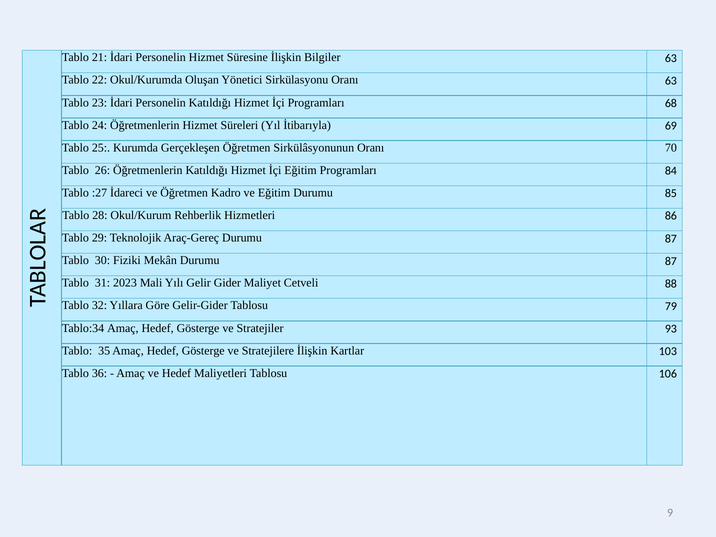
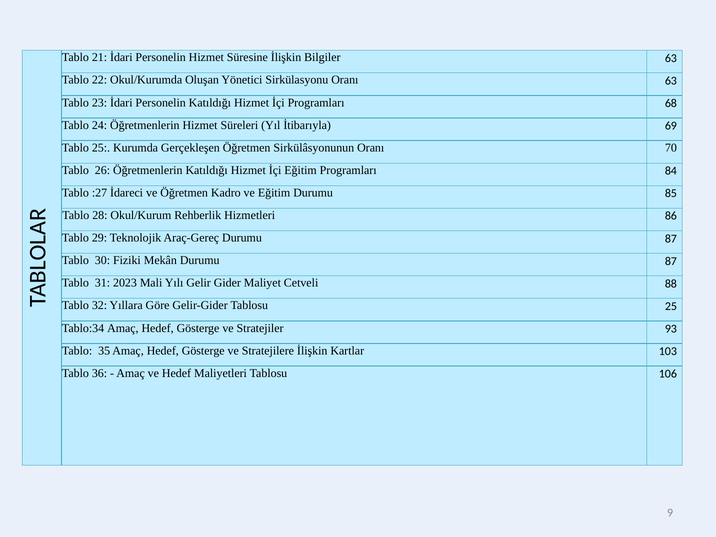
Tablosu 79: 79 -> 25
